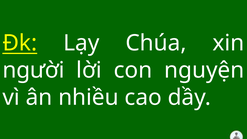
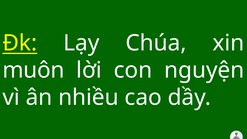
người: người -> muôn
